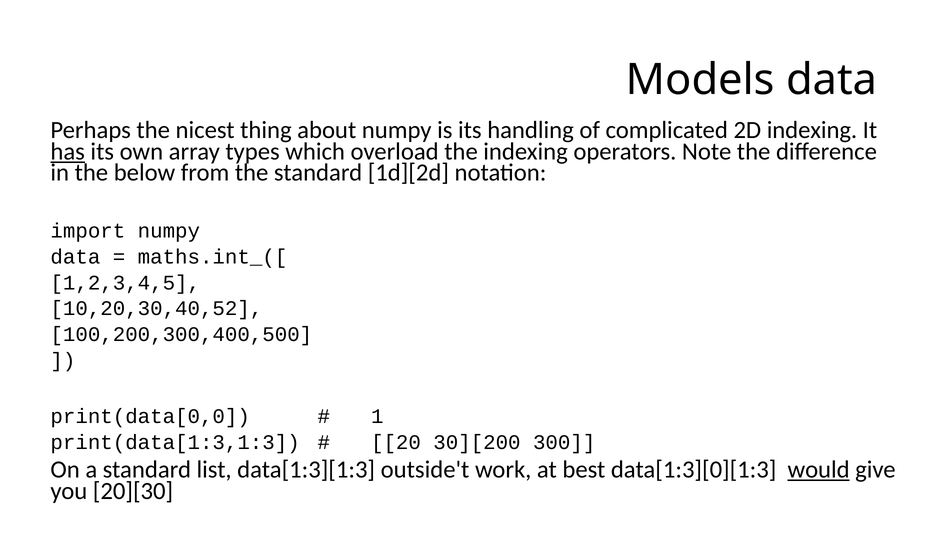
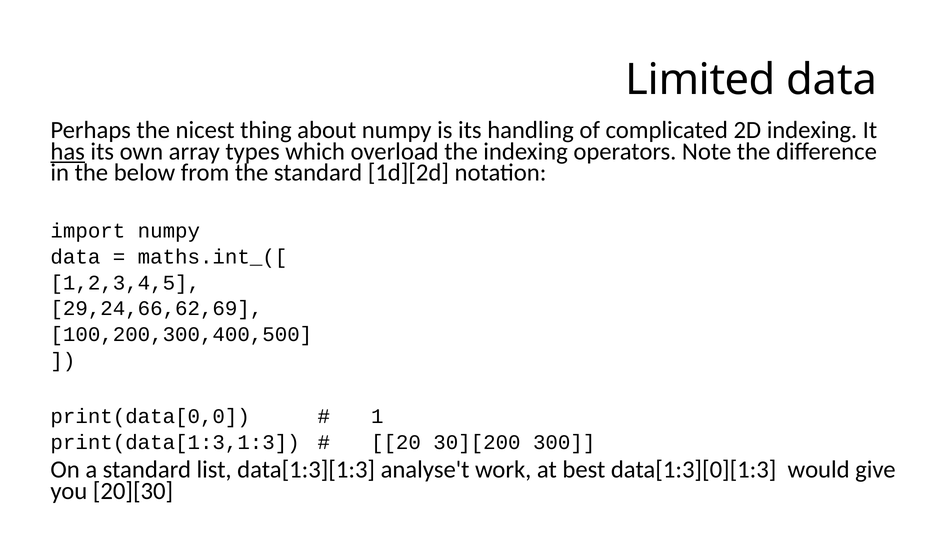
Models: Models -> Limited
10,20,30,40,52: 10,20,30,40,52 -> 29,24,66,62,69
outside't: outside't -> analyse't
would underline: present -> none
